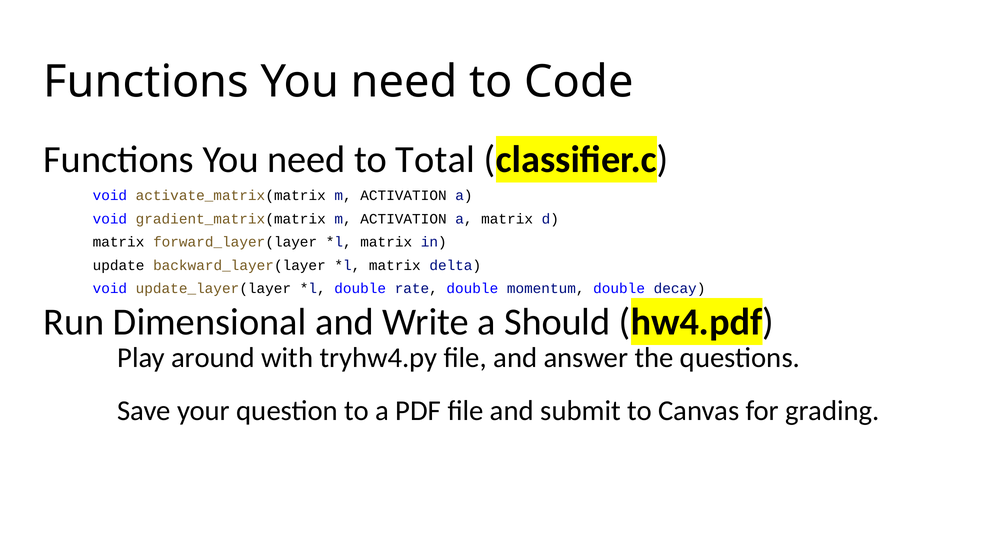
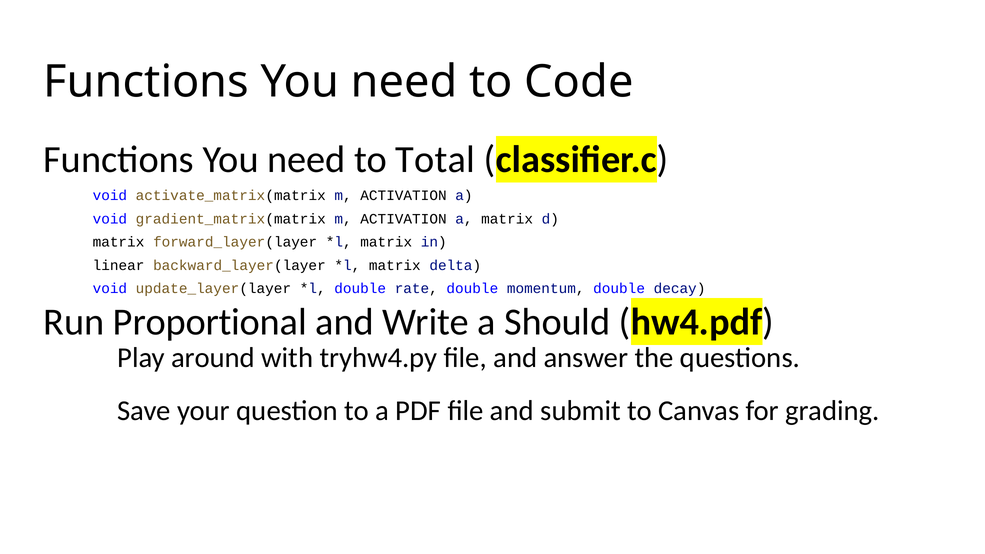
update: update -> linear
Dimensional: Dimensional -> Proportional
